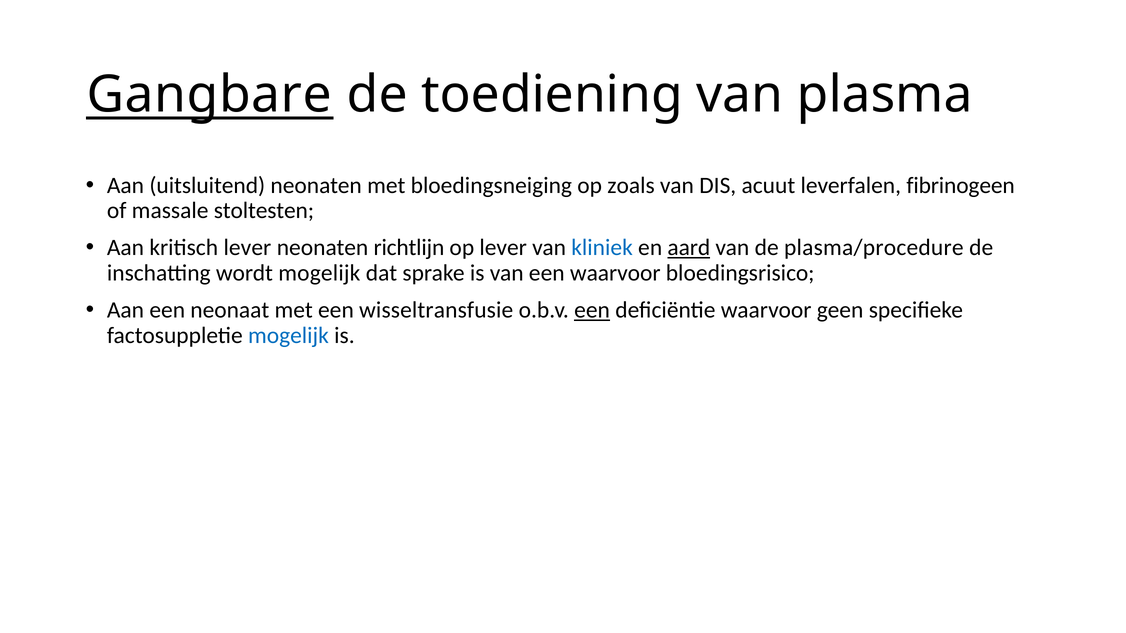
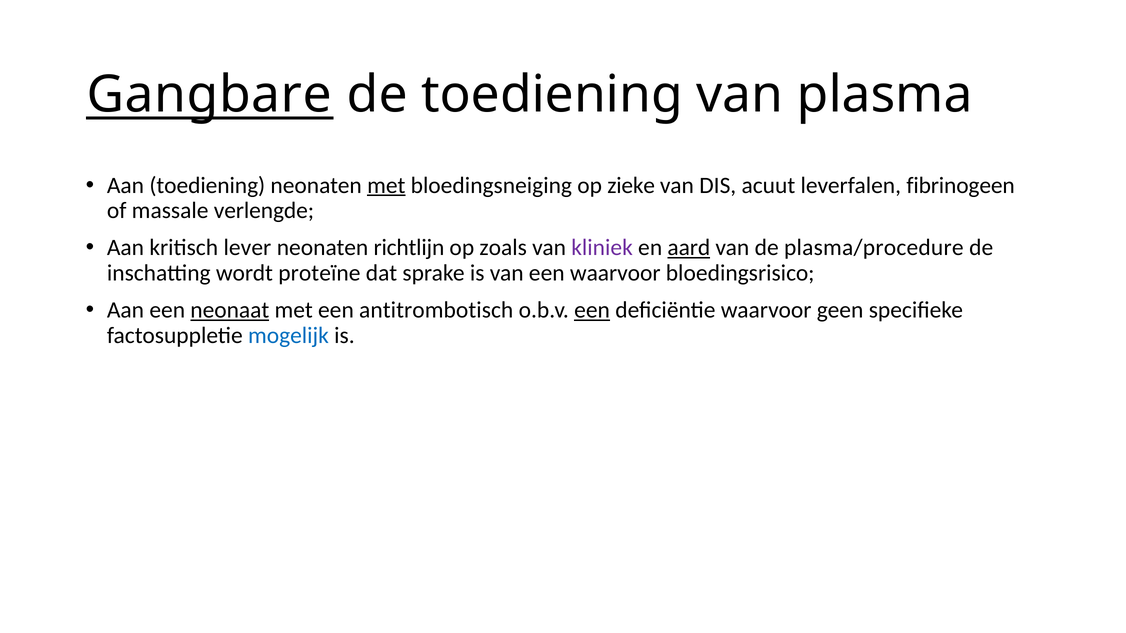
Aan uitsluitend: uitsluitend -> toediening
met at (386, 185) underline: none -> present
zoals: zoals -> zieke
stoltesten: stoltesten -> verlengde
op lever: lever -> zoals
kliniek colour: blue -> purple
wordt mogelijk: mogelijk -> proteïne
neonaat underline: none -> present
wisseltransfusie: wisseltransfusie -> antitrombotisch
